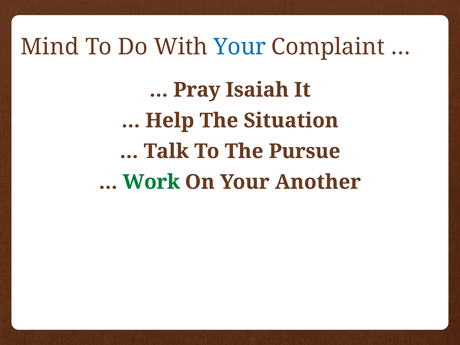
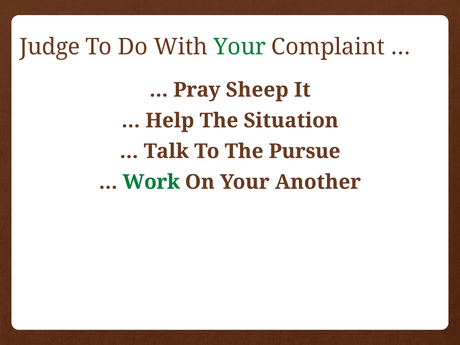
Mind: Mind -> Judge
Your at (240, 47) colour: blue -> green
Isaiah: Isaiah -> Sheep
